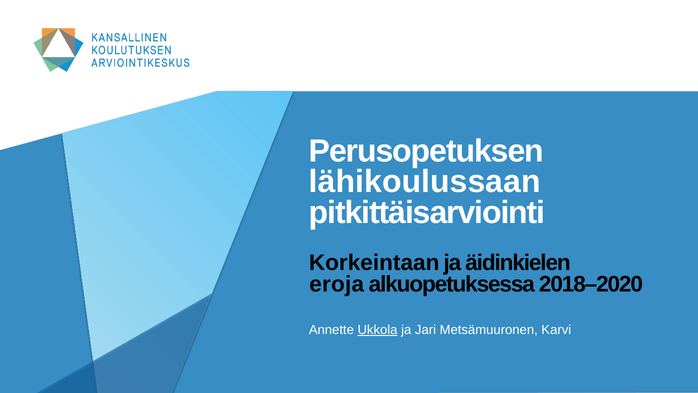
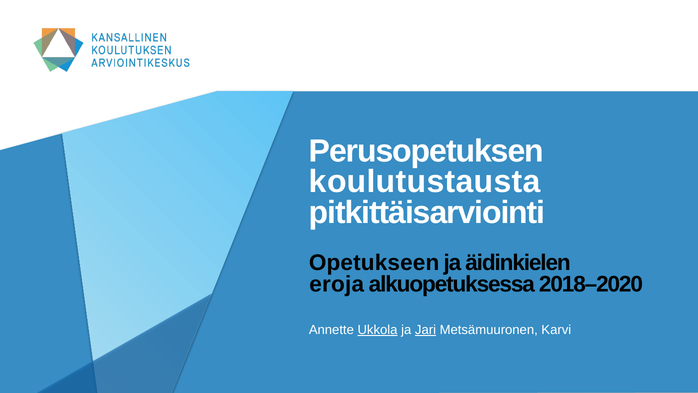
lähikoulussaan: lähikoulussaan -> koulutustausta
Korkeintaan: Korkeintaan -> Opetukseen
Jari underline: none -> present
